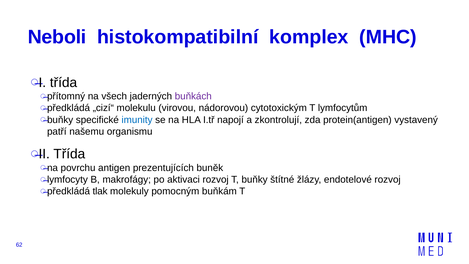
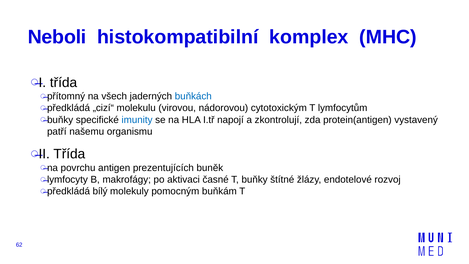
buňkách colour: purple -> blue
aktivaci rozvoj: rozvoj -> časné
tlak: tlak -> bílý
